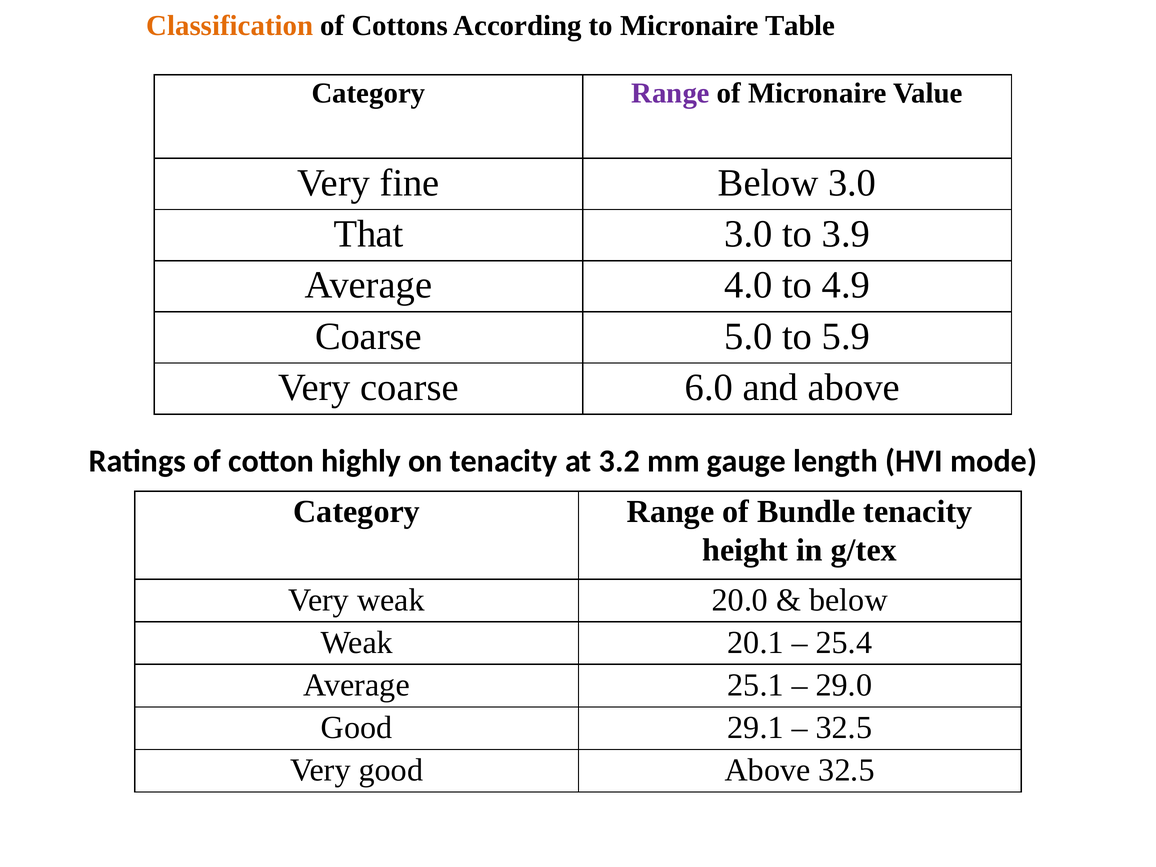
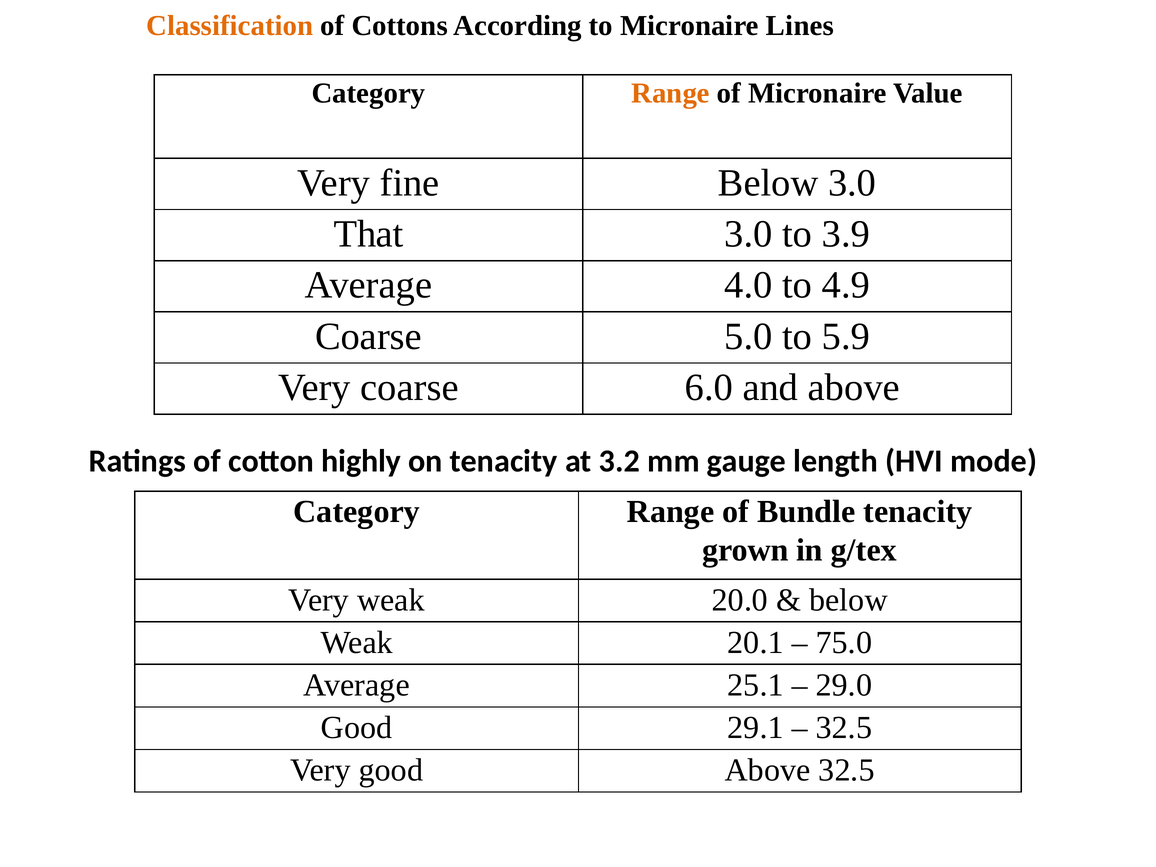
Table: Table -> Lines
Range at (670, 93) colour: purple -> orange
height: height -> grown
25.4: 25.4 -> 75.0
